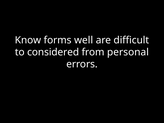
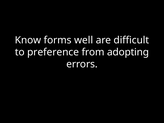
considered: considered -> preference
personal: personal -> adopting
